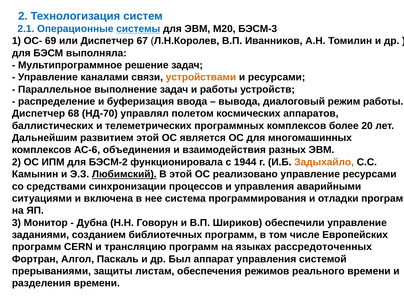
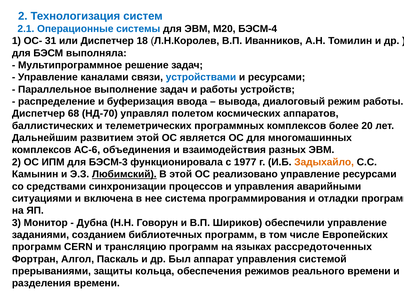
системы underline: present -> none
БЭСМ-3: БЭСМ-3 -> БЭСМ-4
69: 69 -> 31
67: 67 -> 18
устройствами colour: orange -> blue
БЭСМ-2: БЭСМ-2 -> БЭСМ-3
1944: 1944 -> 1977
листам: листам -> кольца
